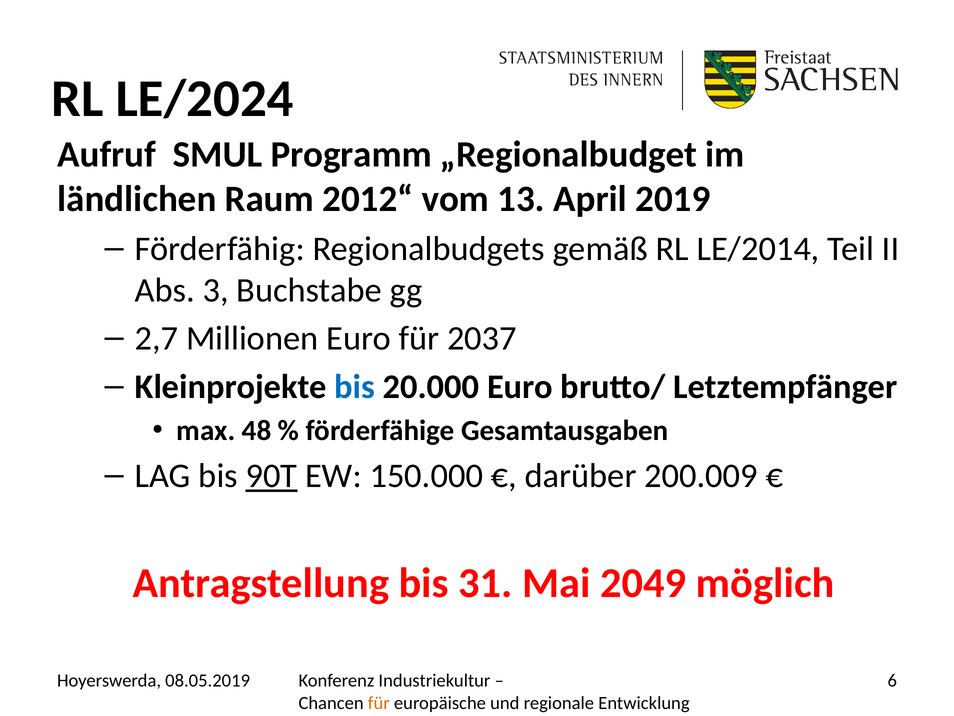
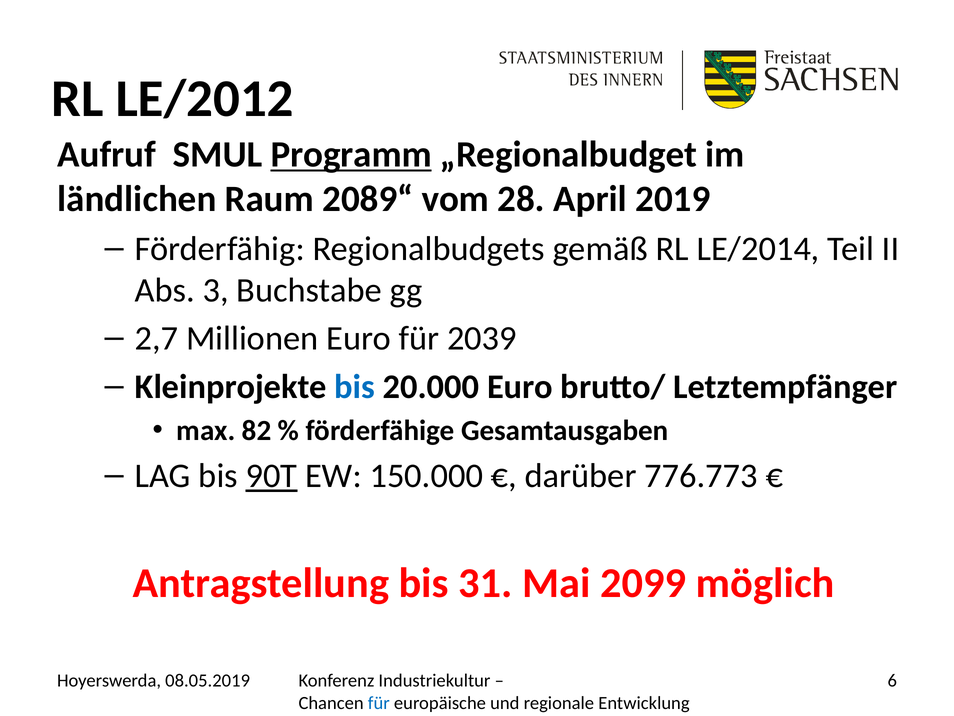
LE/2024: LE/2024 -> LE/2012
Programm underline: none -> present
2012“: 2012“ -> 2089“
13: 13 -> 28
2037: 2037 -> 2039
48: 48 -> 82
200.009: 200.009 -> 776.773
2049: 2049 -> 2099
für at (379, 703) colour: orange -> blue
